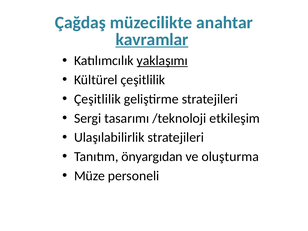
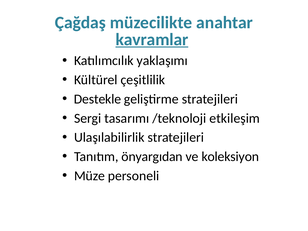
yaklaşımı underline: present -> none
Çeşitlilik at (97, 99): Çeşitlilik -> Destekle
oluşturma: oluşturma -> koleksiyon
